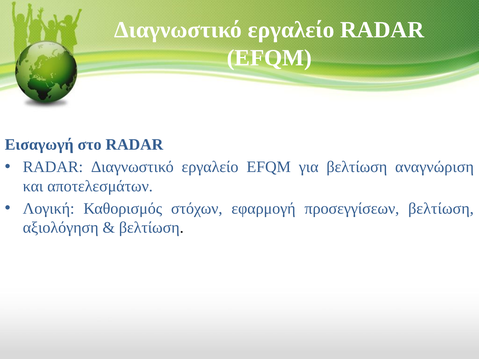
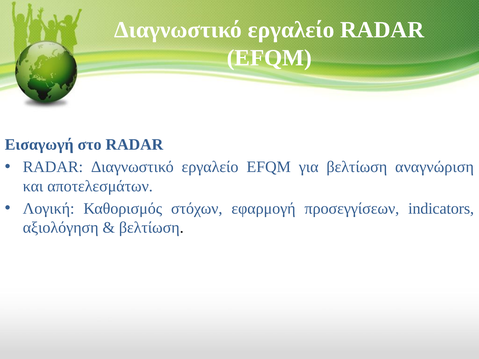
προσεγγίσεων βελτίωση: βελτίωση -> indicators
